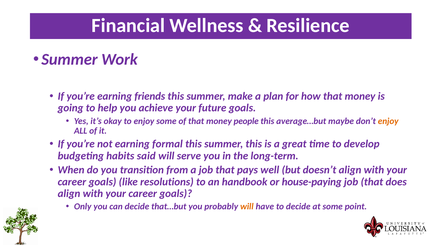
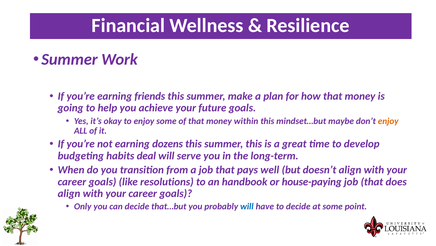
people: people -> within
average…but: average…but -> mindset…but
formal: formal -> dozens
said: said -> deal
will at (247, 206) colour: orange -> blue
